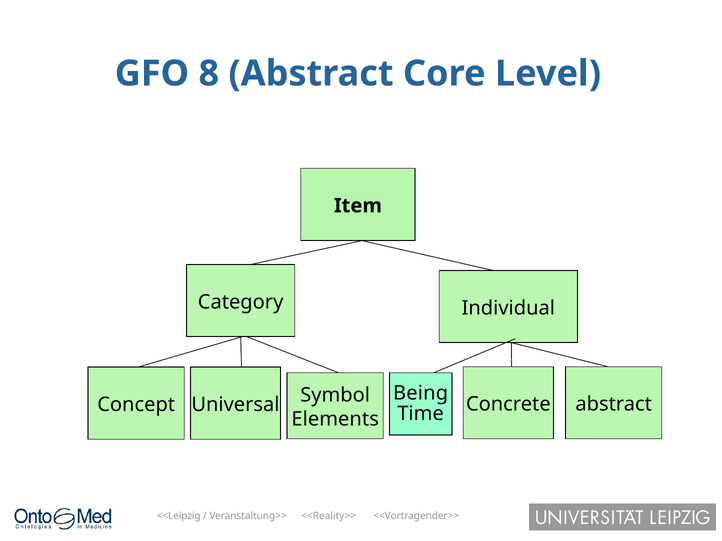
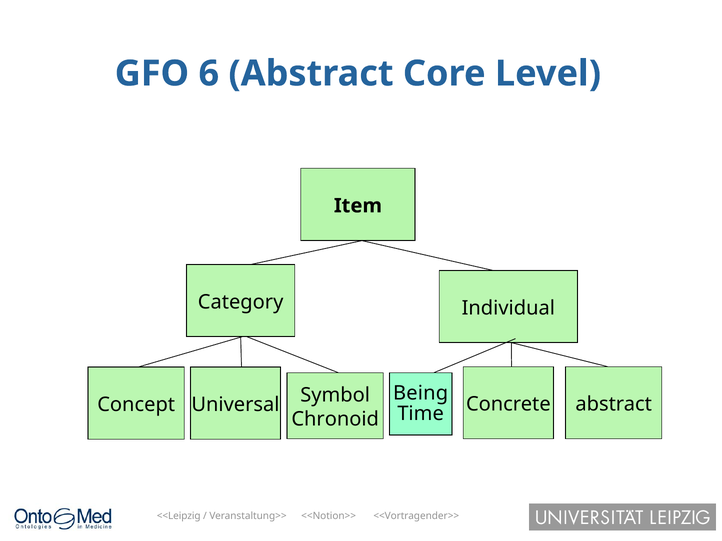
8: 8 -> 6
Elements: Elements -> Chronoid
<<Reality>>: <<Reality>> -> <<Notion>>
